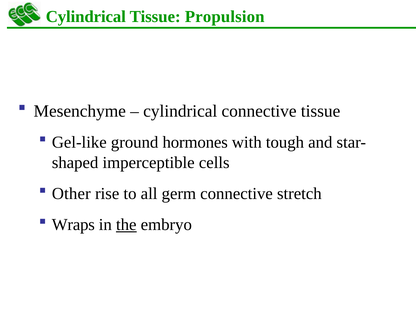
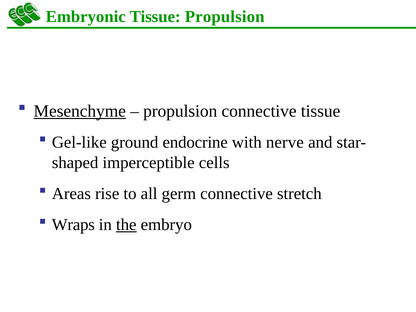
Cylindrical at (86, 17): Cylindrical -> Embryonic
Mesenchyme underline: none -> present
cylindrical at (180, 111): cylindrical -> propulsion
hormones: hormones -> endocrine
tough: tough -> nerve
Other: Other -> Areas
